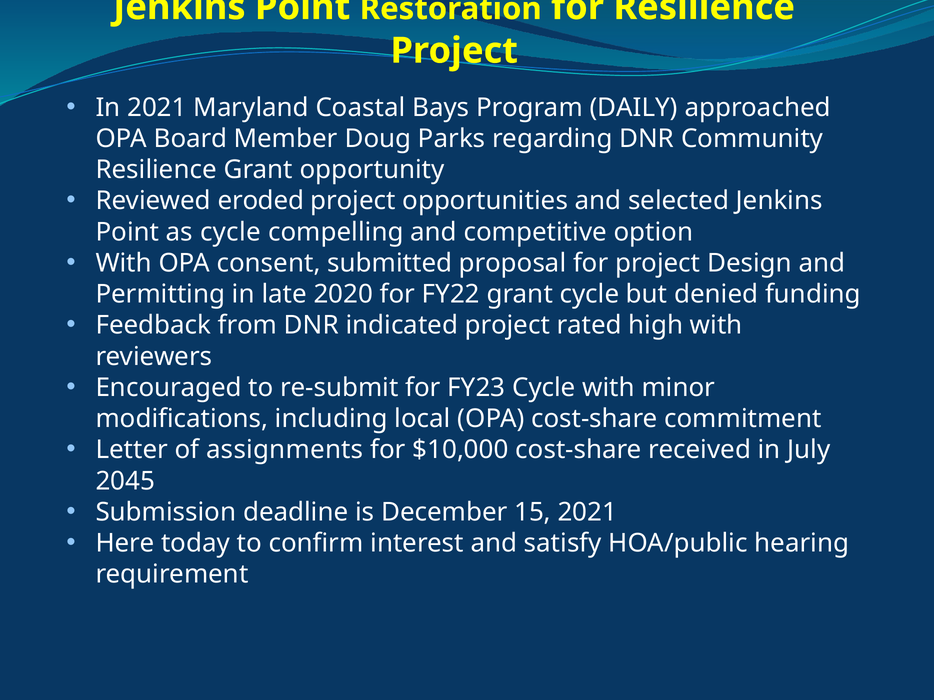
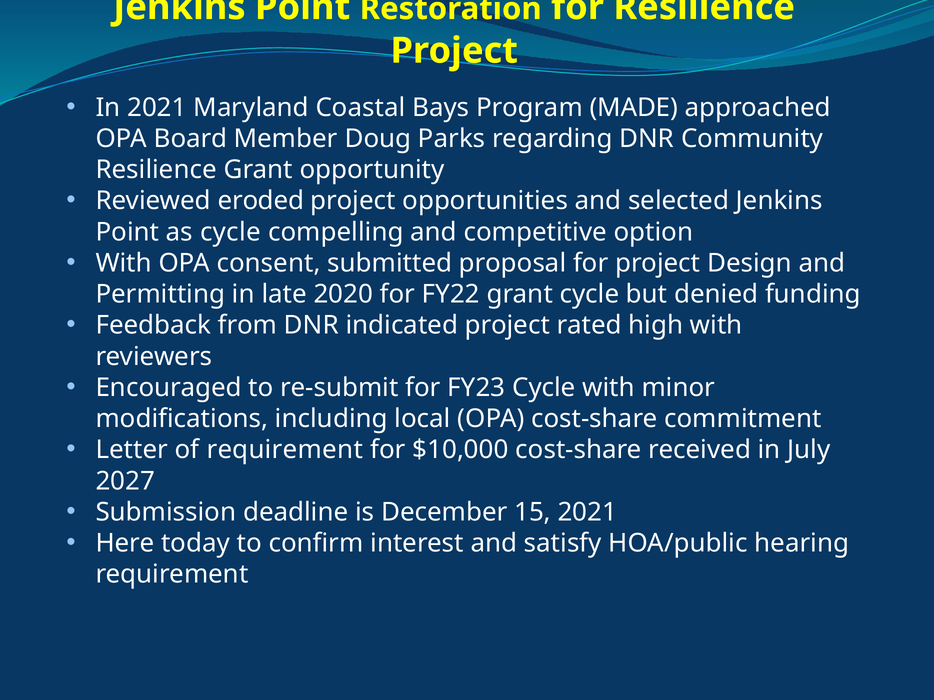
DAILY: DAILY -> MADE
of assignments: assignments -> requirement
2045: 2045 -> 2027
